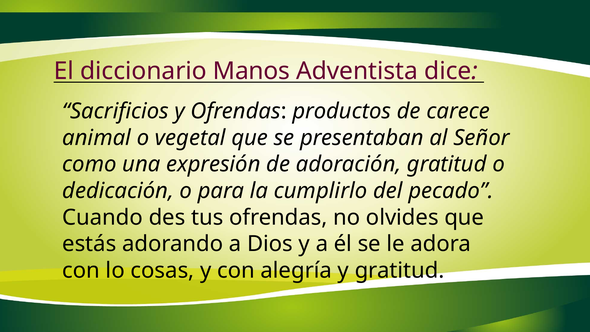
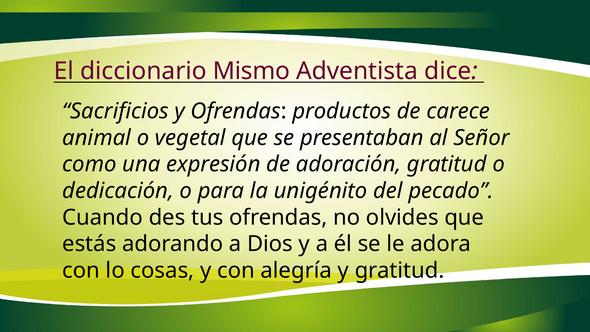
Manos: Manos -> Mismo
cumplirlo: cumplirlo -> unigénito
